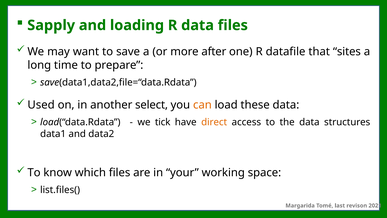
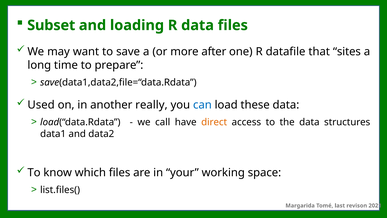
Sapply: Sapply -> Subset
select: select -> really
can colour: orange -> blue
tick: tick -> call
